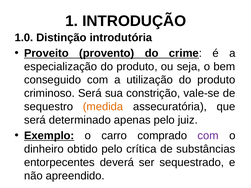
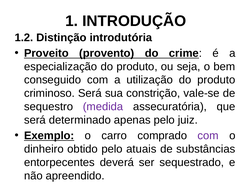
1.0: 1.0 -> 1.2
medida colour: orange -> purple
crítica: crítica -> atuais
